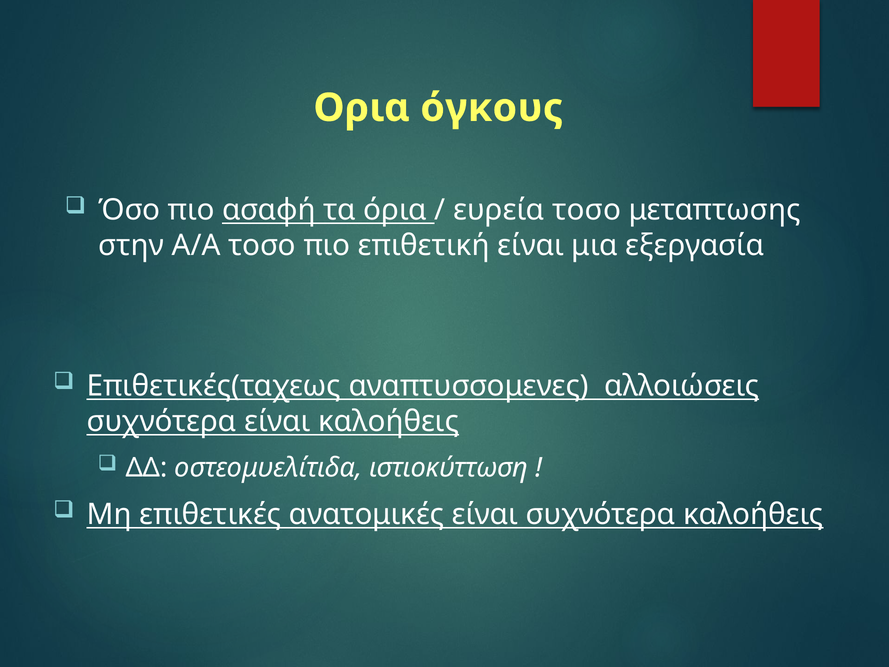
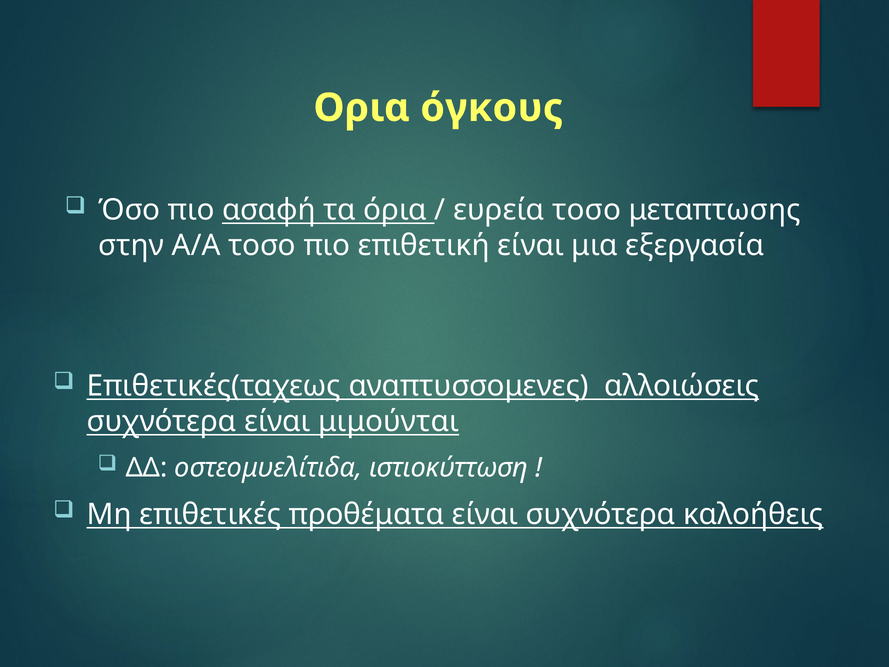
είναι καλοήθεις: καλοήθεις -> μιμούνται
ανατομικές: ανατομικές -> προθέματα
